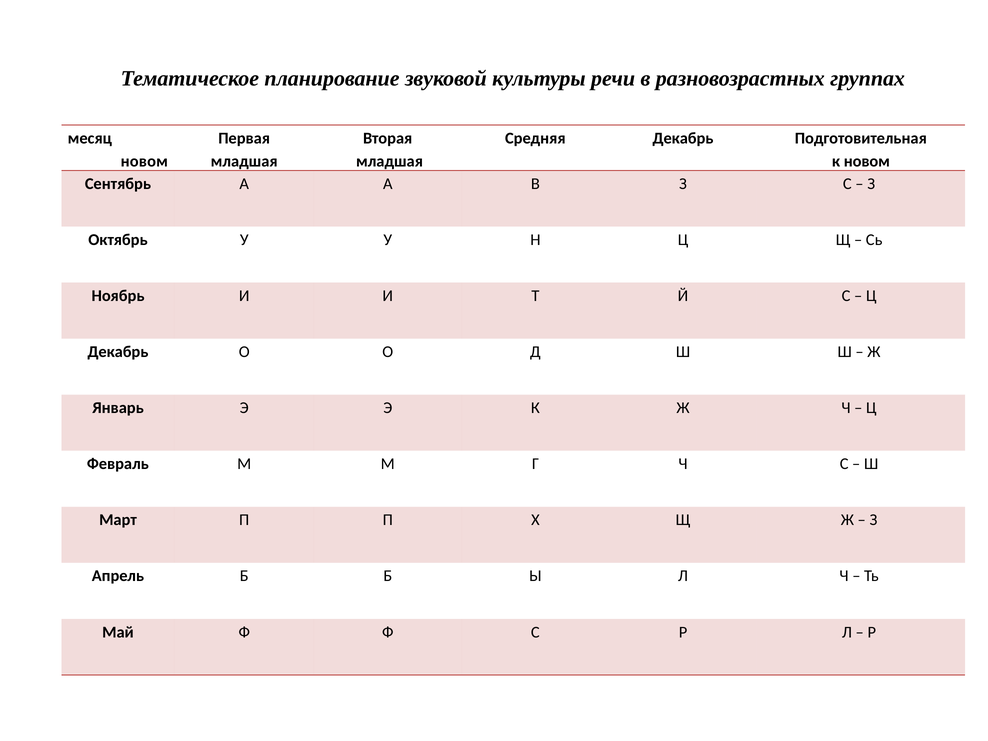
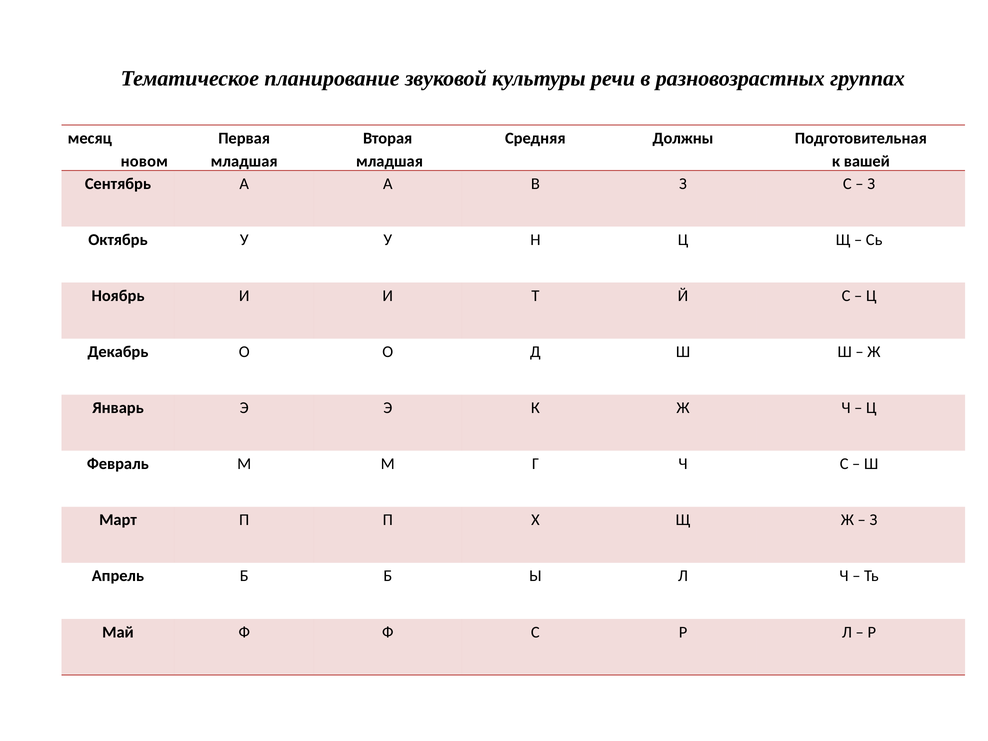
Средняя Декабрь: Декабрь -> Должны
к новом: новом -> вашей
